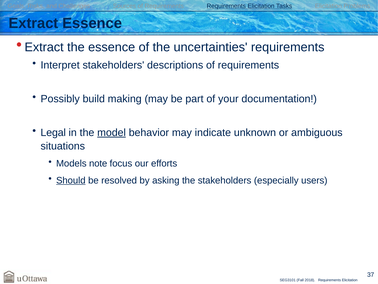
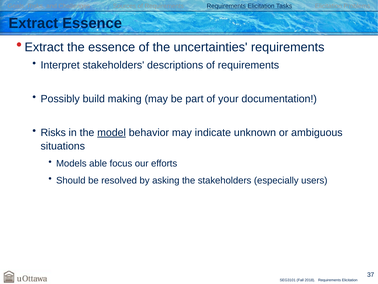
Legal at (53, 132): Legal -> Risks
note: note -> able
Should underline: present -> none
